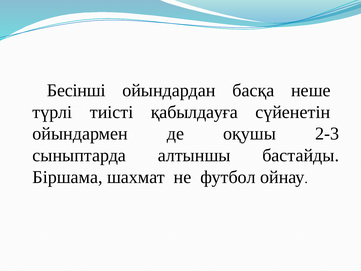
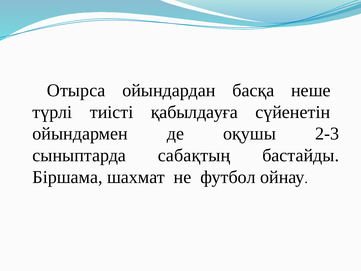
Бесінші: Бесінші -> Отырса
алтыншы: алтыншы -> сабақтың
